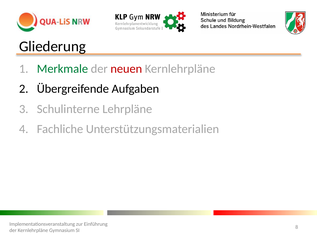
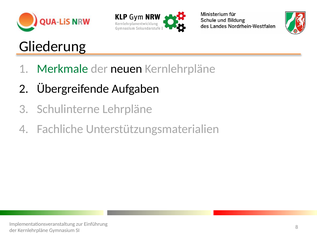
neuen colour: red -> black
